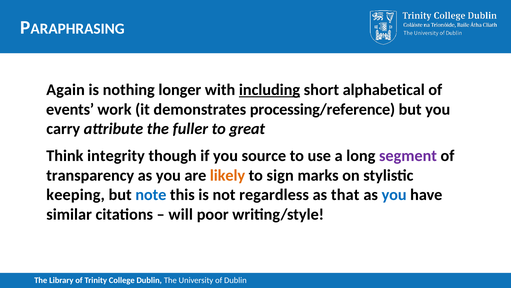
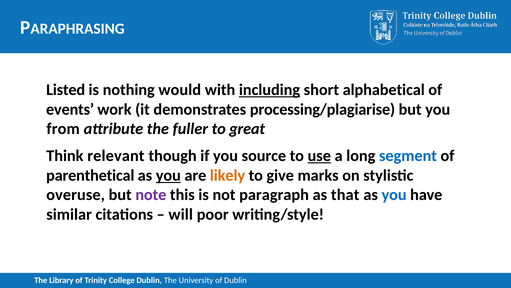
Again: Again -> Listed
longer: longer -> would
processing/reference: processing/reference -> processing/plagiarise
carry: carry -> from
integrity: integrity -> relevant
use underline: none -> present
segment colour: purple -> blue
transparency: transparency -> parenthetical
you at (168, 175) underline: none -> present
sign: sign -> give
keeping: keeping -> overuse
note colour: blue -> purple
regardless: regardless -> paragraph
